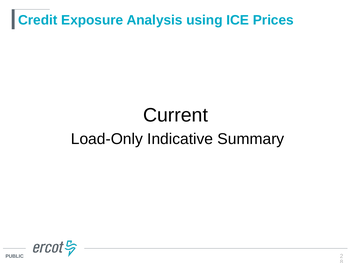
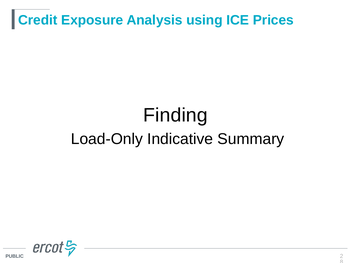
Current: Current -> Finding
